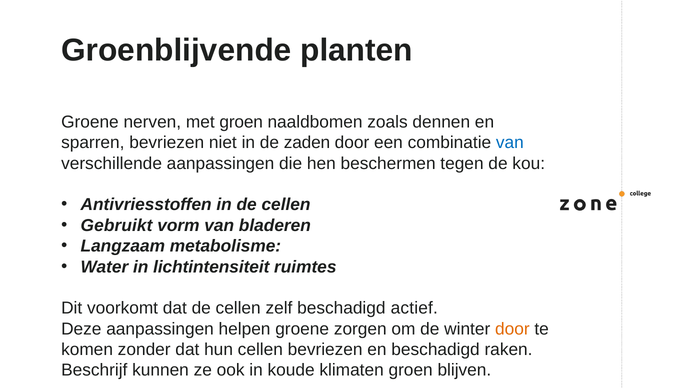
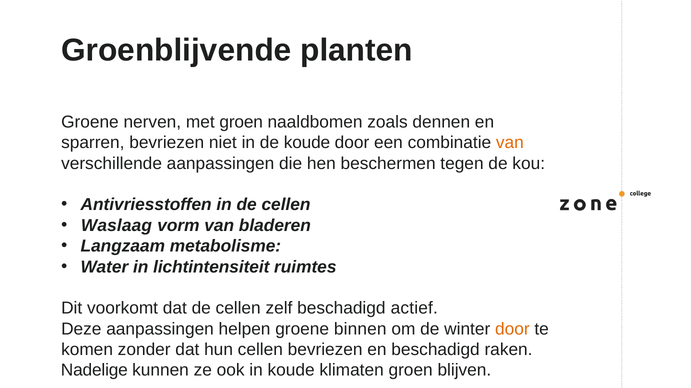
de zaden: zaden -> koude
van at (510, 143) colour: blue -> orange
Gebruikt: Gebruikt -> Waslaag
zorgen: zorgen -> binnen
Beschrijf: Beschrijf -> Nadelige
